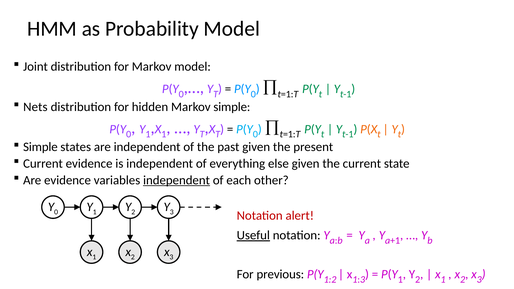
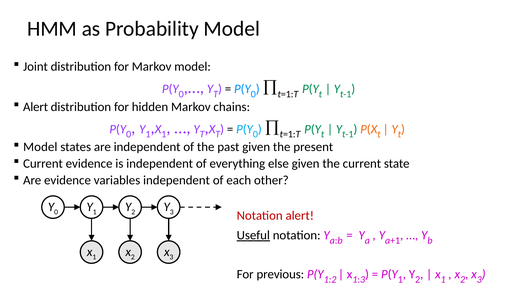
Nets at (35, 107): Nets -> Alert
Markov simple: simple -> chains
Simple at (40, 147): Simple -> Model
independent at (177, 180) underline: present -> none
